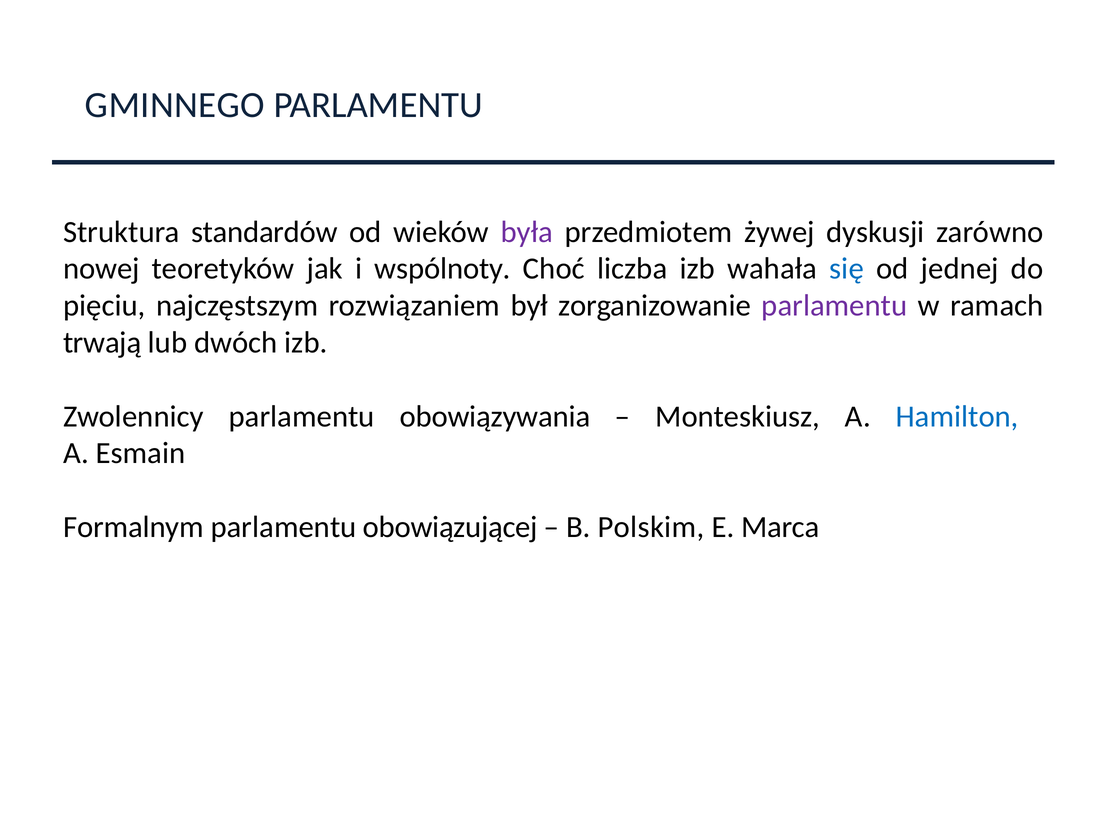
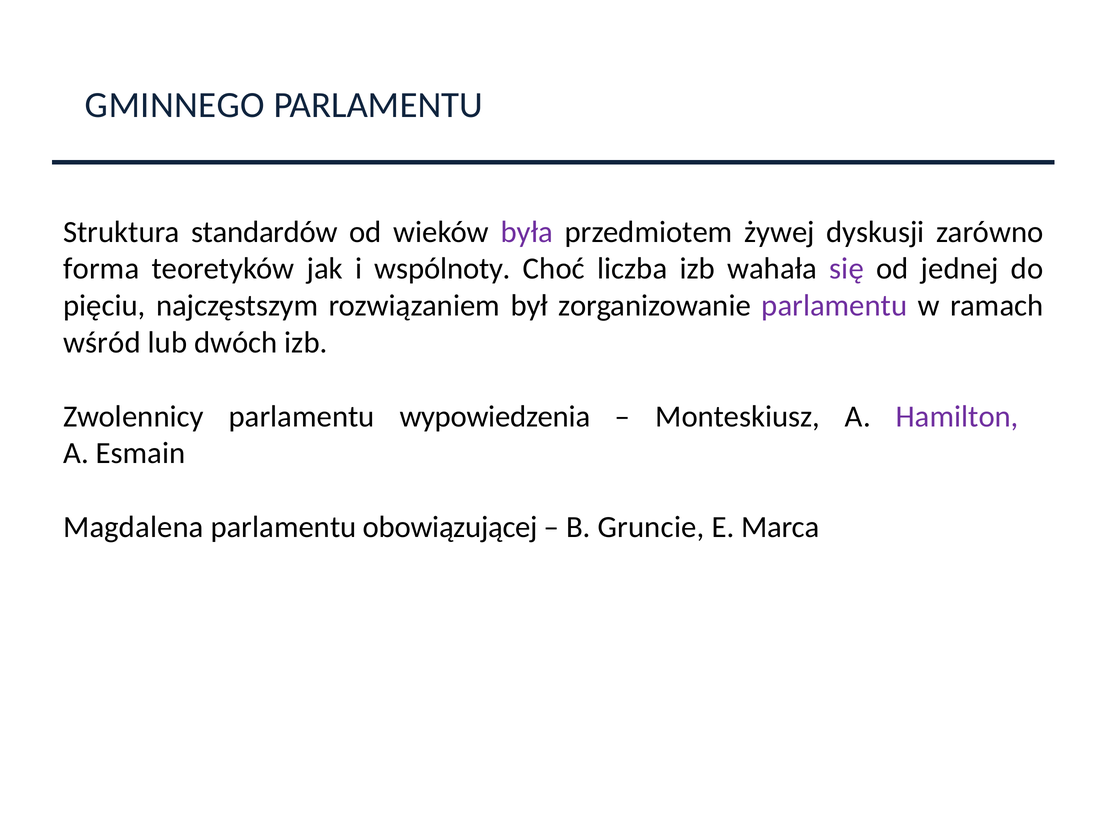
nowej: nowej -> forma
się colour: blue -> purple
trwają: trwają -> wśród
obowiązywania: obowiązywania -> wypowiedzenia
Hamilton colour: blue -> purple
Formalnym: Formalnym -> Magdalena
Polskim: Polskim -> Gruncie
